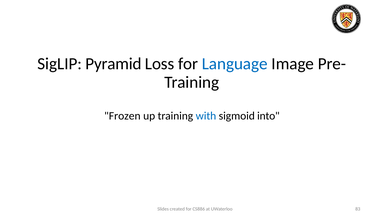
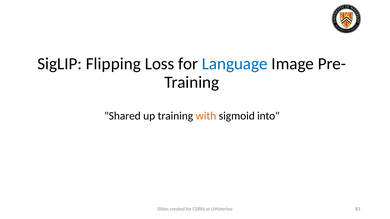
Pyramid: Pyramid -> Flipping
Frozen: Frozen -> Shared
with colour: blue -> orange
